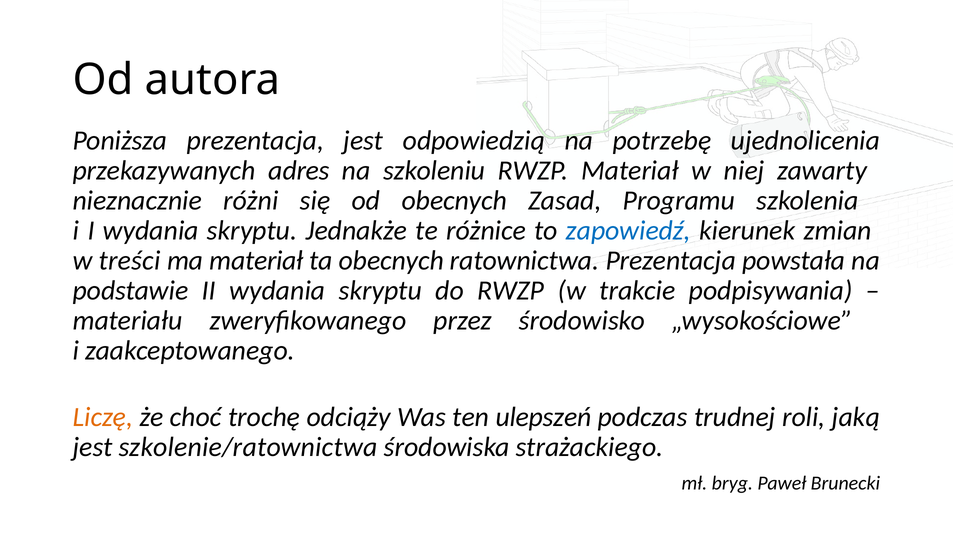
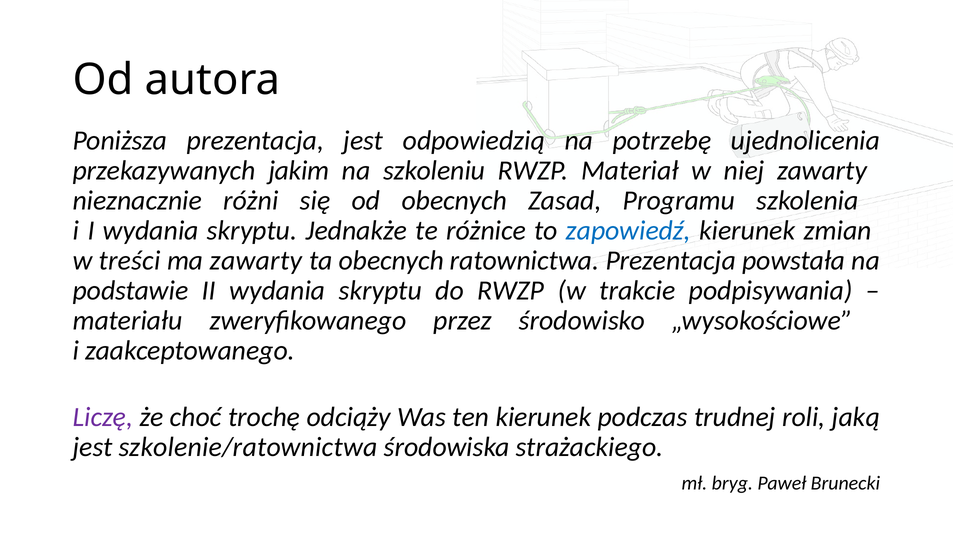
adres: adres -> jakim
ma materiał: materiał -> zawarty
Liczę colour: orange -> purple
ten ulepszeń: ulepszeń -> kierunek
